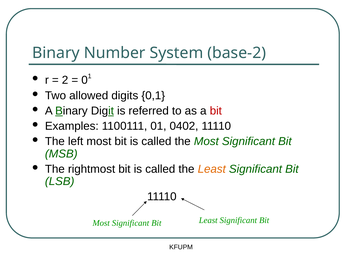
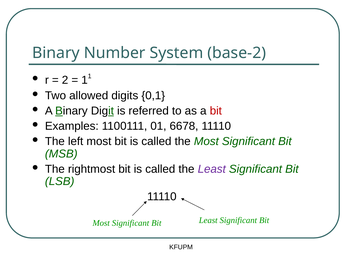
0 at (85, 80): 0 -> 1
0402: 0402 -> 6678
Least at (212, 170) colour: orange -> purple
